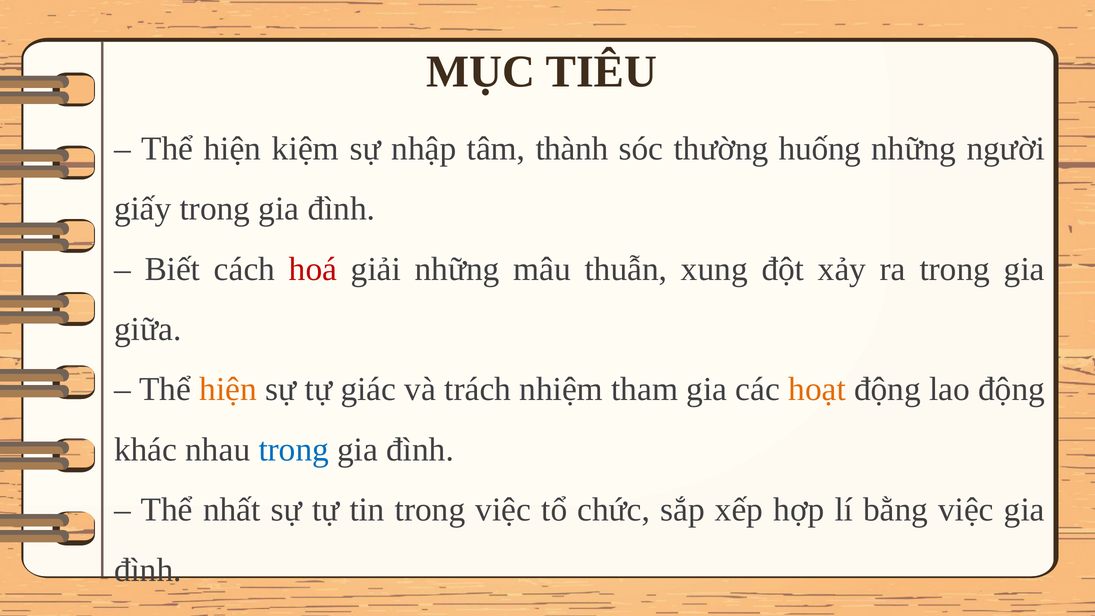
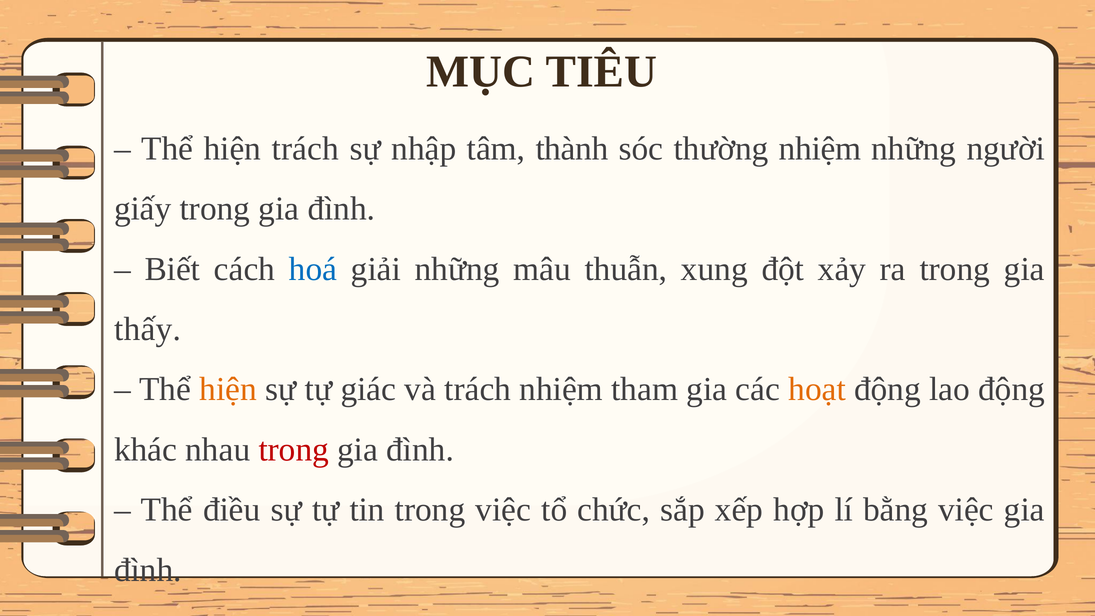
hiện kiệm: kiệm -> trách
thường huống: huống -> nhiệm
hoá colour: red -> blue
giữa: giữa -> thấy
trong at (294, 450) colour: blue -> red
nhất: nhất -> điều
